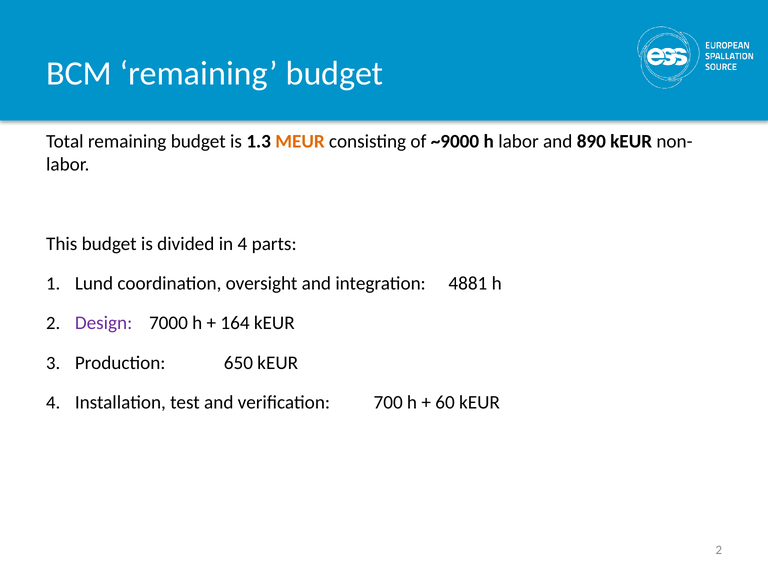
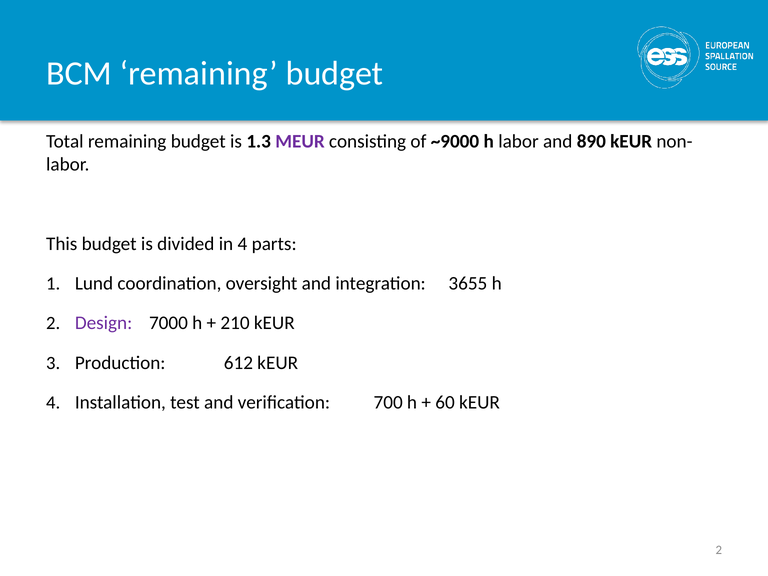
MEUR colour: orange -> purple
4881: 4881 -> 3655
164: 164 -> 210
650: 650 -> 612
